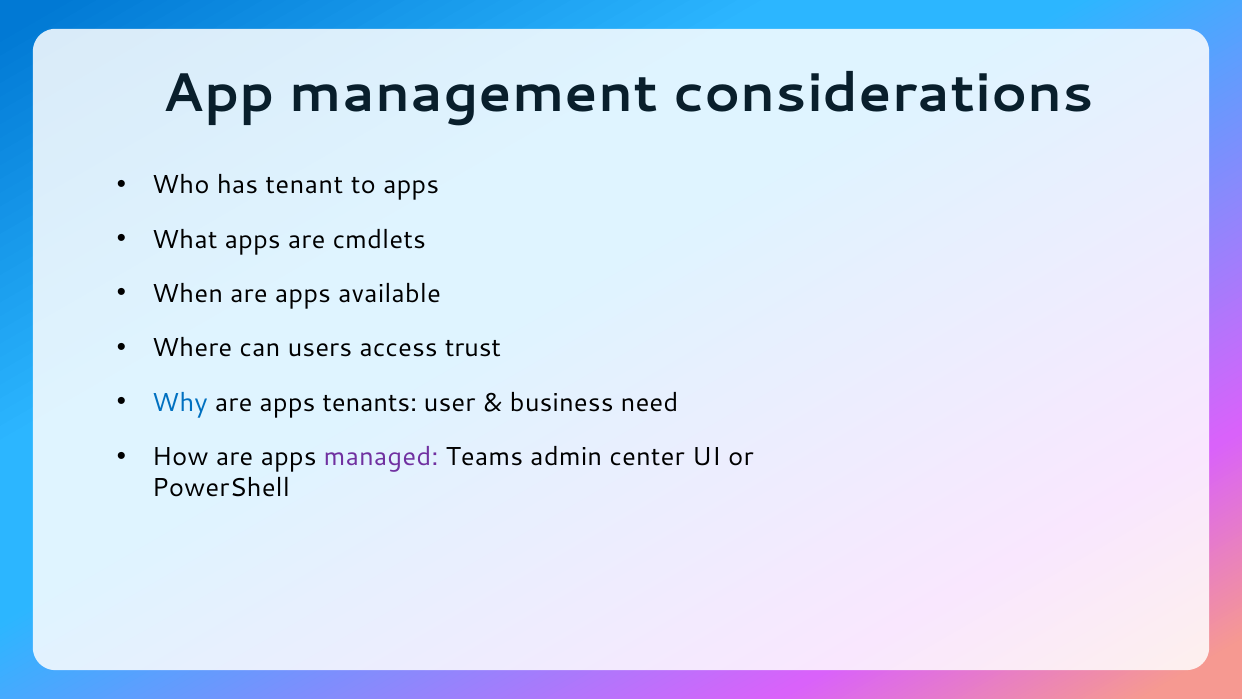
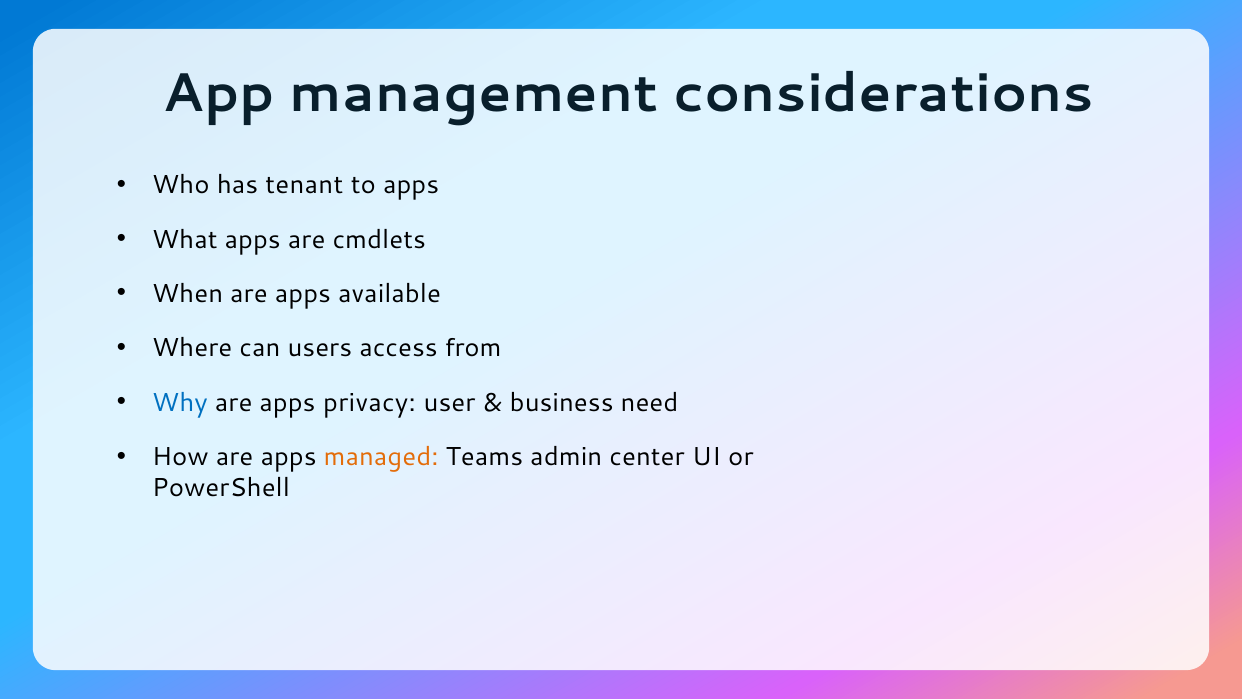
trust: trust -> from
tenants: tenants -> privacy
managed colour: purple -> orange
